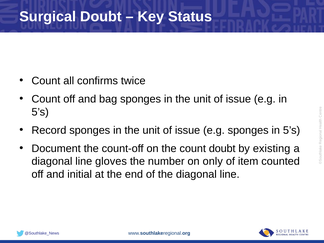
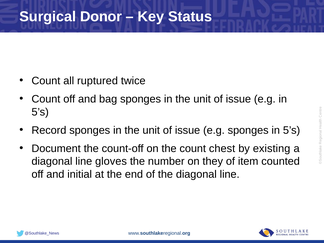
Surgical Doubt: Doubt -> Donor
confirms: confirms -> ruptured
count doubt: doubt -> chest
only: only -> they
